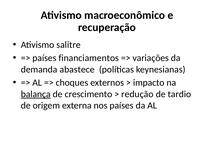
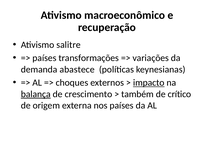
financiamentos: financiamentos -> transformações
impacto underline: none -> present
redução: redução -> também
tardio: tardio -> crítico
